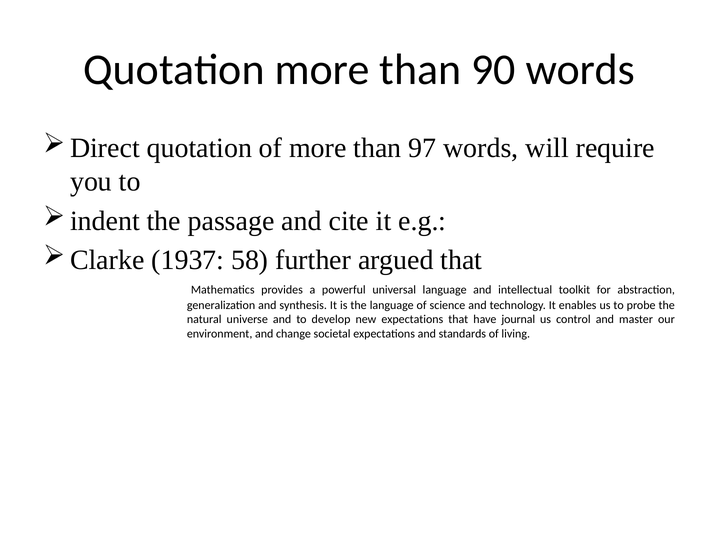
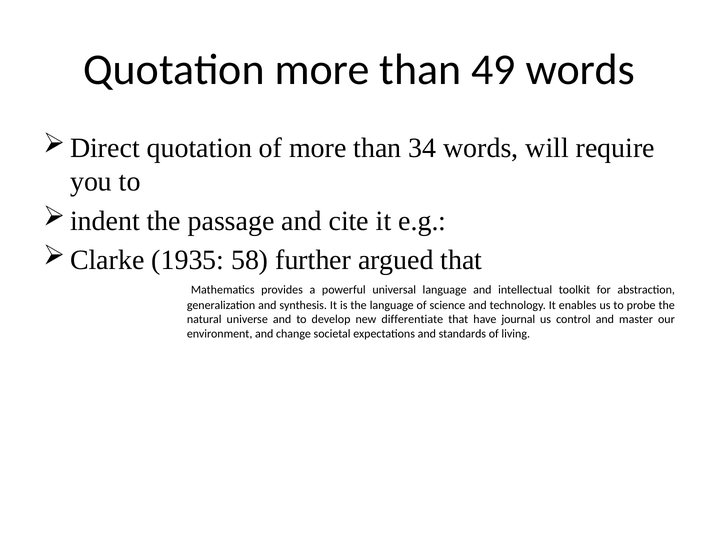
90: 90 -> 49
97: 97 -> 34
1937: 1937 -> 1935
new expectations: expectations -> differentiate
